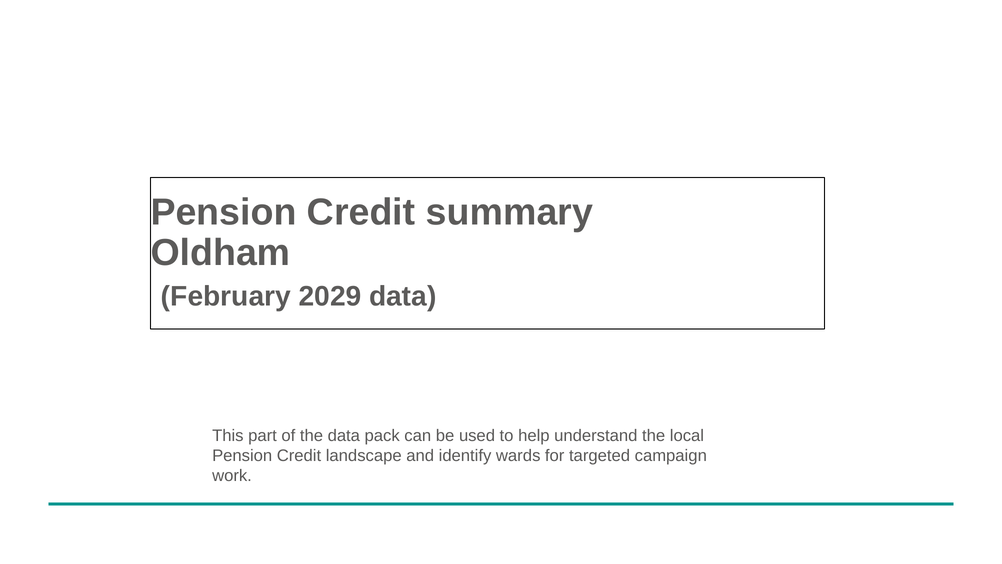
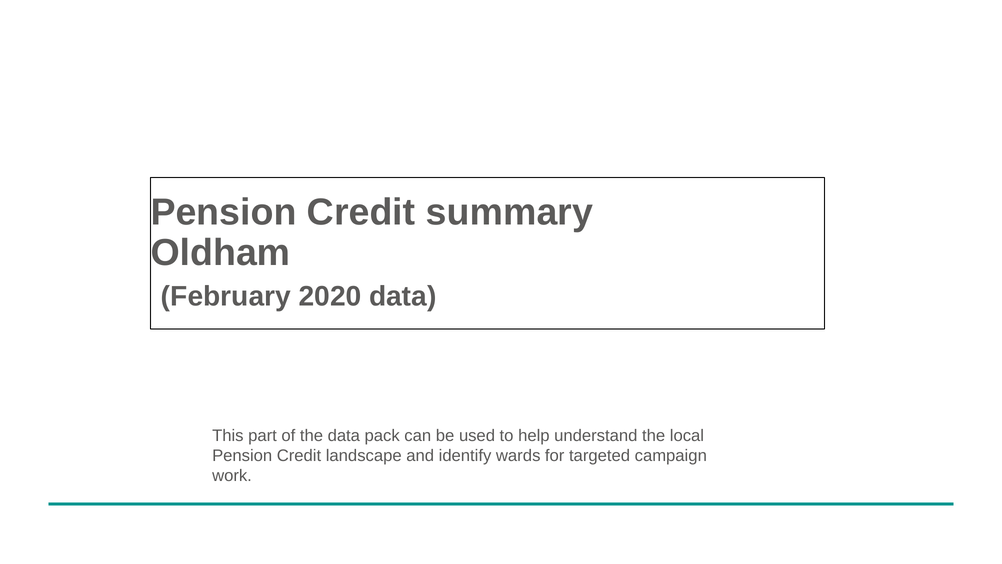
2029: 2029 -> 2020
